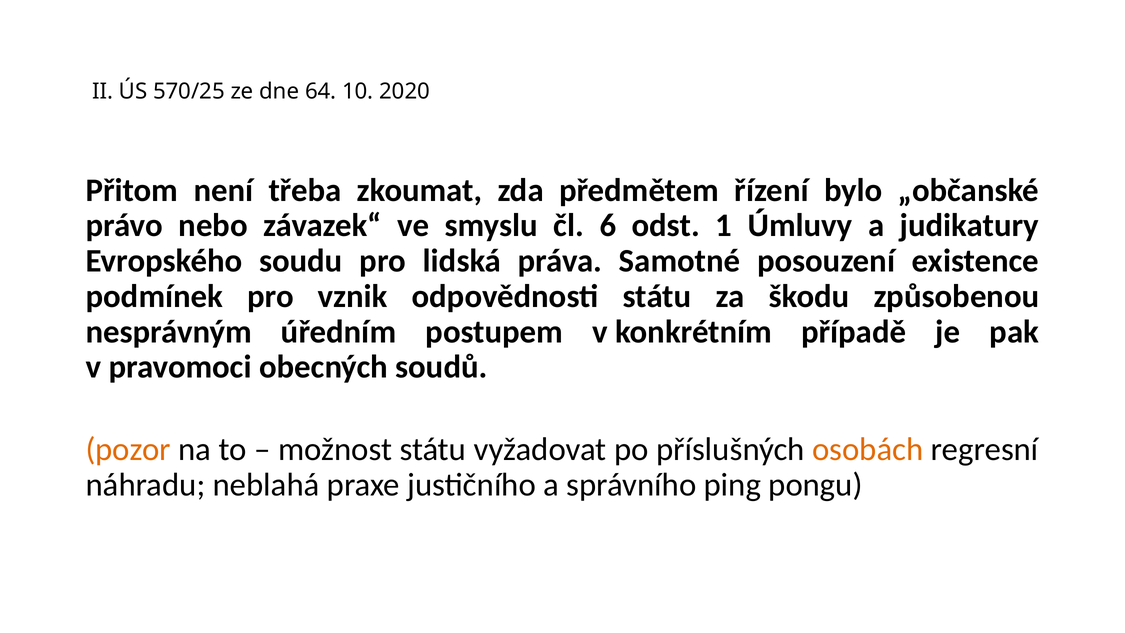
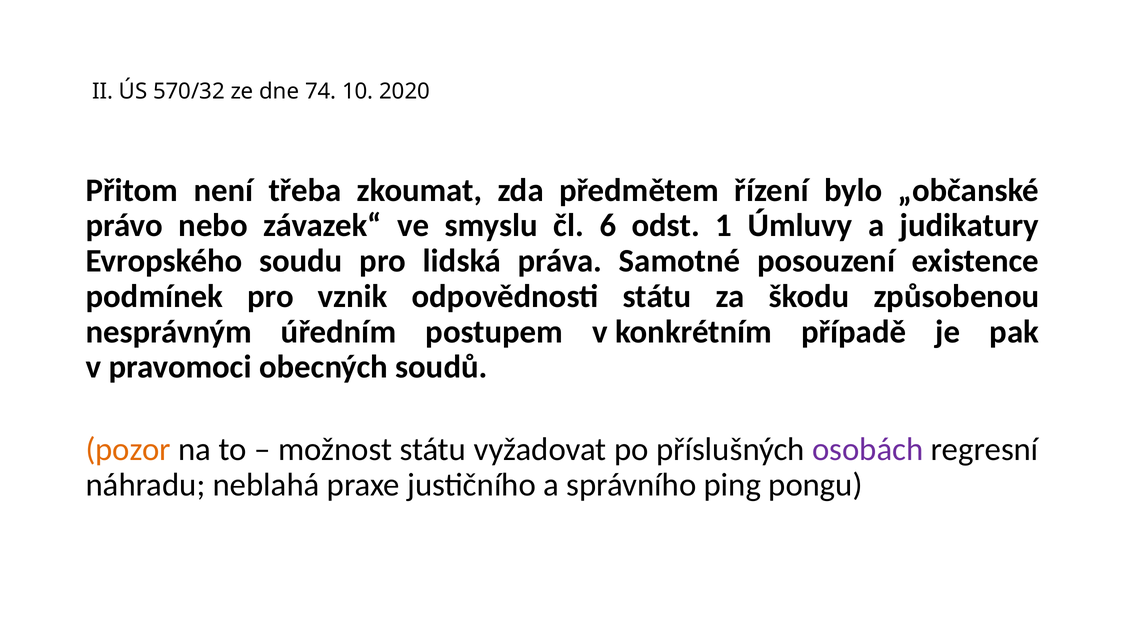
570/25: 570/25 -> 570/32
64: 64 -> 74
osobách colour: orange -> purple
